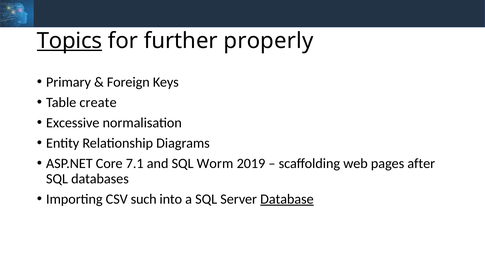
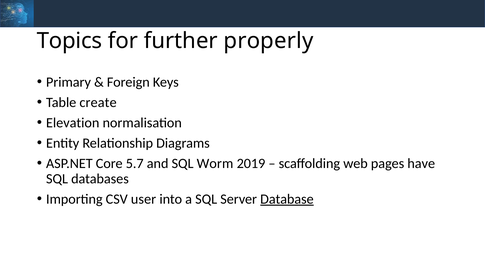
Topics underline: present -> none
Excessive: Excessive -> Elevation
7.1: 7.1 -> 5.7
after: after -> have
such: such -> user
